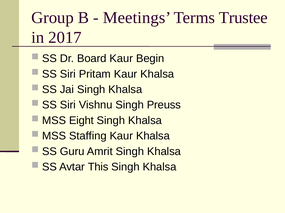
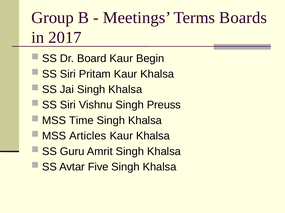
Trustee: Trustee -> Boards
Eight: Eight -> Time
Staffing: Staffing -> Articles
This: This -> Five
